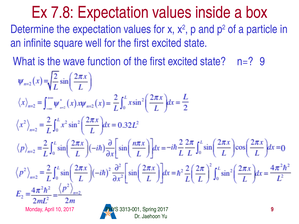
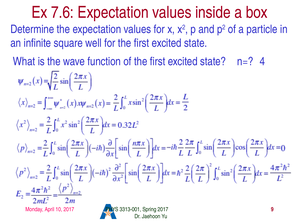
7.8: 7.8 -> 7.6
n= 9: 9 -> 4
